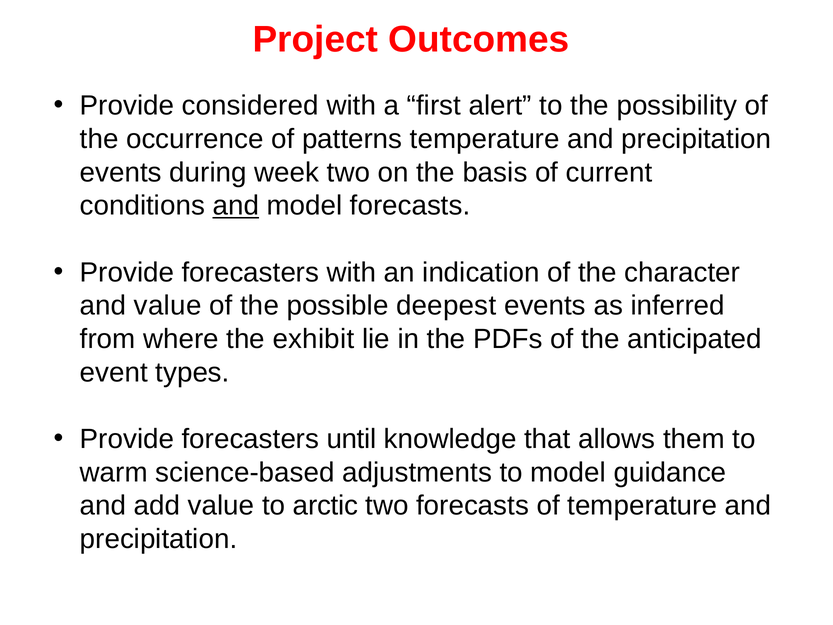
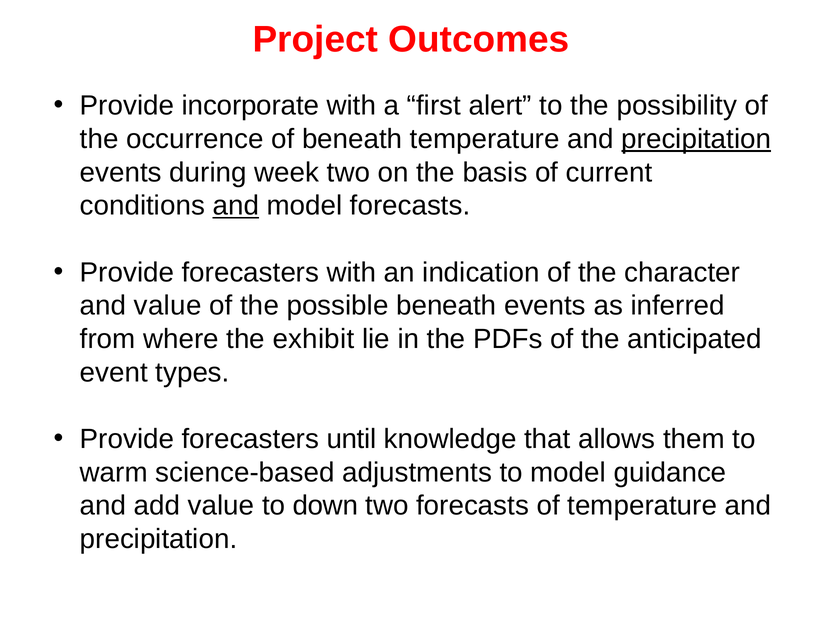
considered: considered -> incorporate
of patterns: patterns -> beneath
precipitation at (696, 139) underline: none -> present
possible deepest: deepest -> beneath
arctic: arctic -> down
